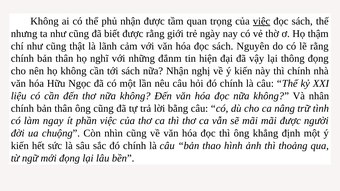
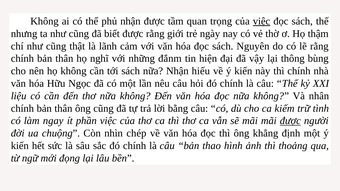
thông đọng: đọng -> bùng
nghị: nghị -> hiếu
nâng: nâng -> kiếm
được at (290, 121) underline: none -> present
nhìn cũng: cũng -> chép
